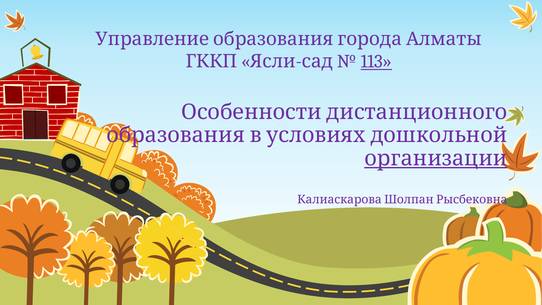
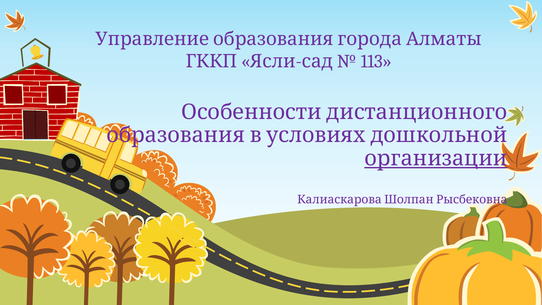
113 underline: present -> none
